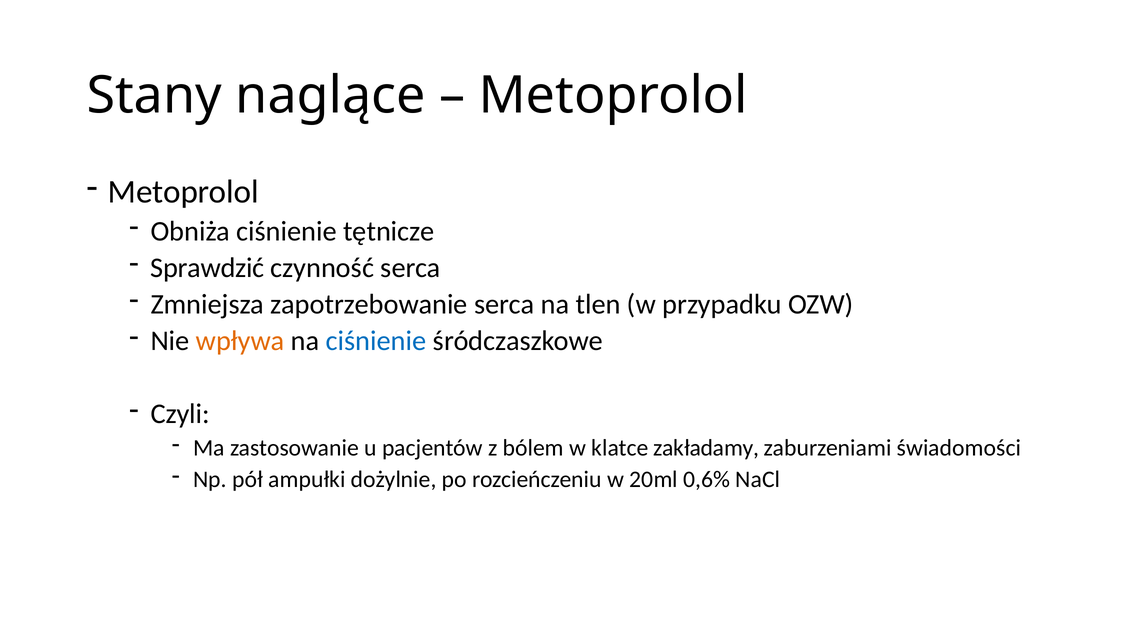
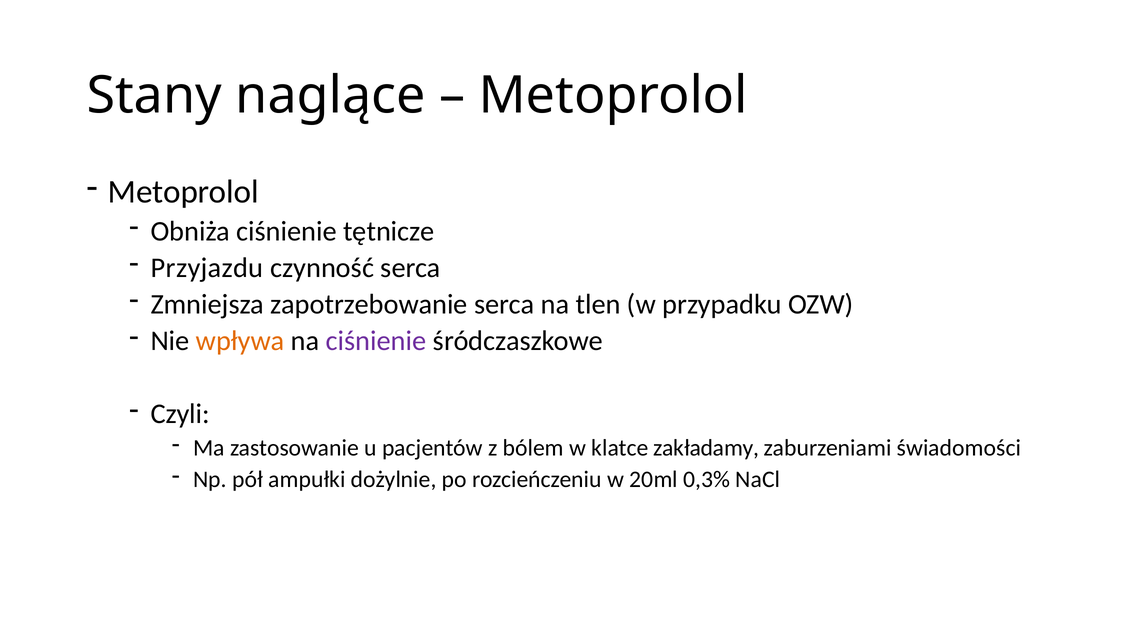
Sprawdzić: Sprawdzić -> Przyjazdu
ciśnienie at (376, 341) colour: blue -> purple
0,6%: 0,6% -> 0,3%
